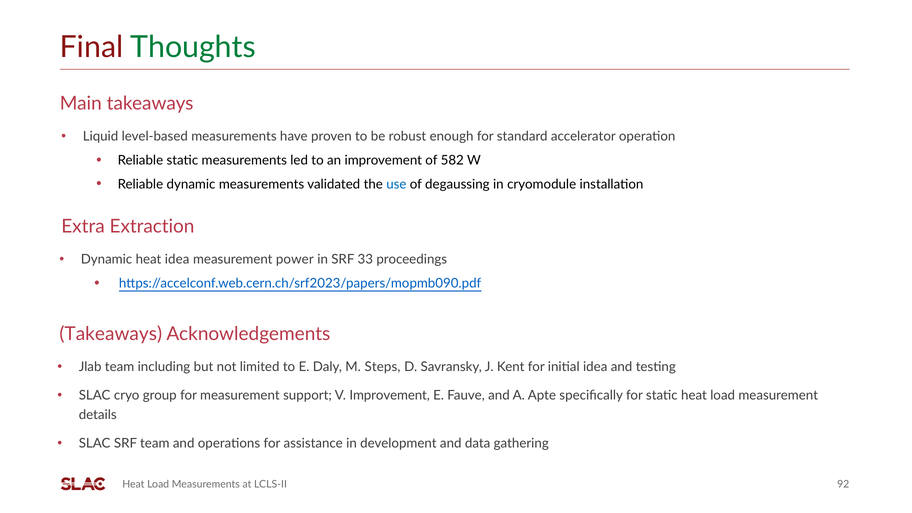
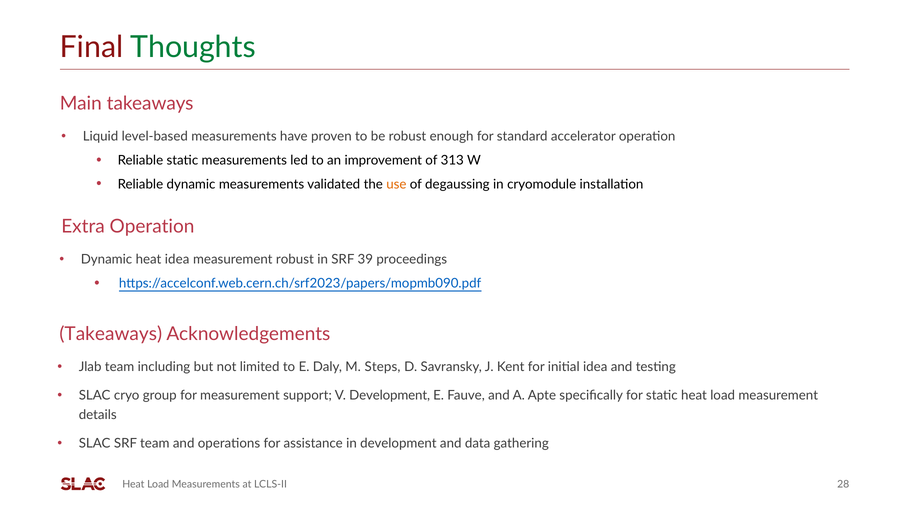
582: 582 -> 313
use colour: blue -> orange
Extra Extraction: Extraction -> Operation
measurement power: power -> robust
33: 33 -> 39
V Improvement: Improvement -> Development
92: 92 -> 28
